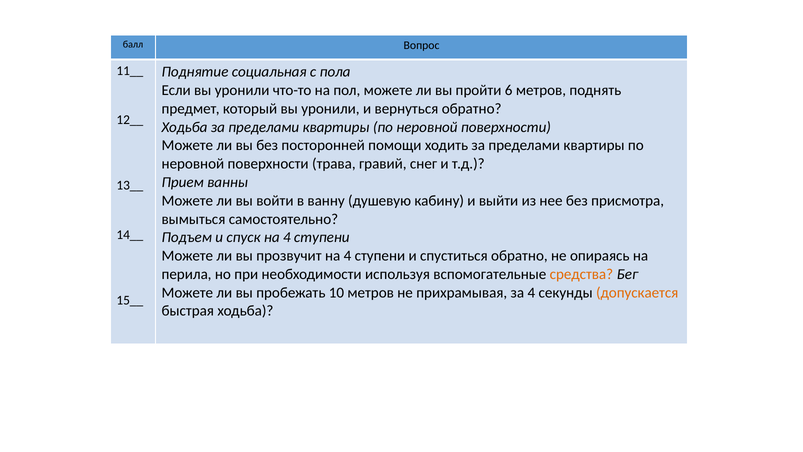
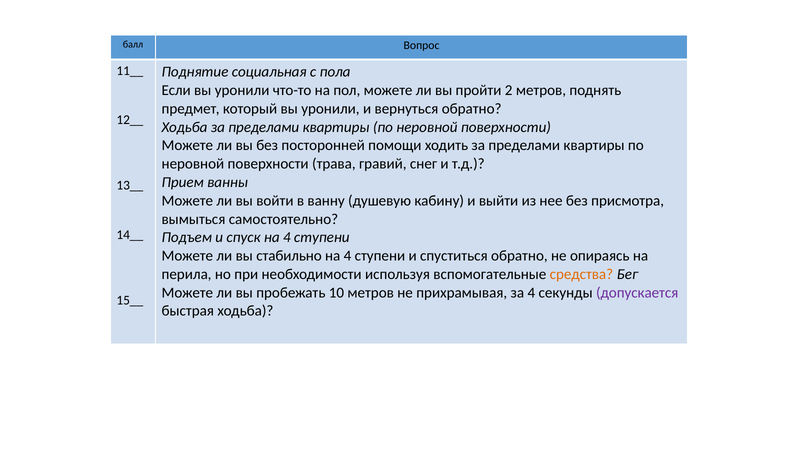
6: 6 -> 2
прозвучит: прозвучит -> стабильно
допускается colour: orange -> purple
